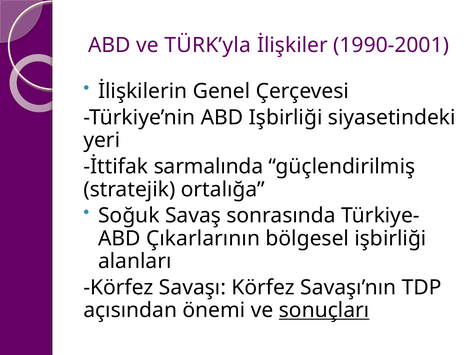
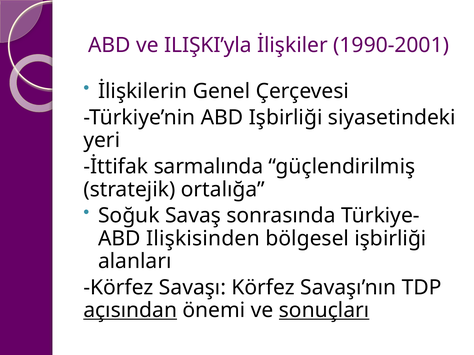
TÜRK’yla: TÜRK’yla -> ILIŞKI’yla
Çıkarlarının: Çıkarlarının -> Ilişkisinden
açısından underline: none -> present
